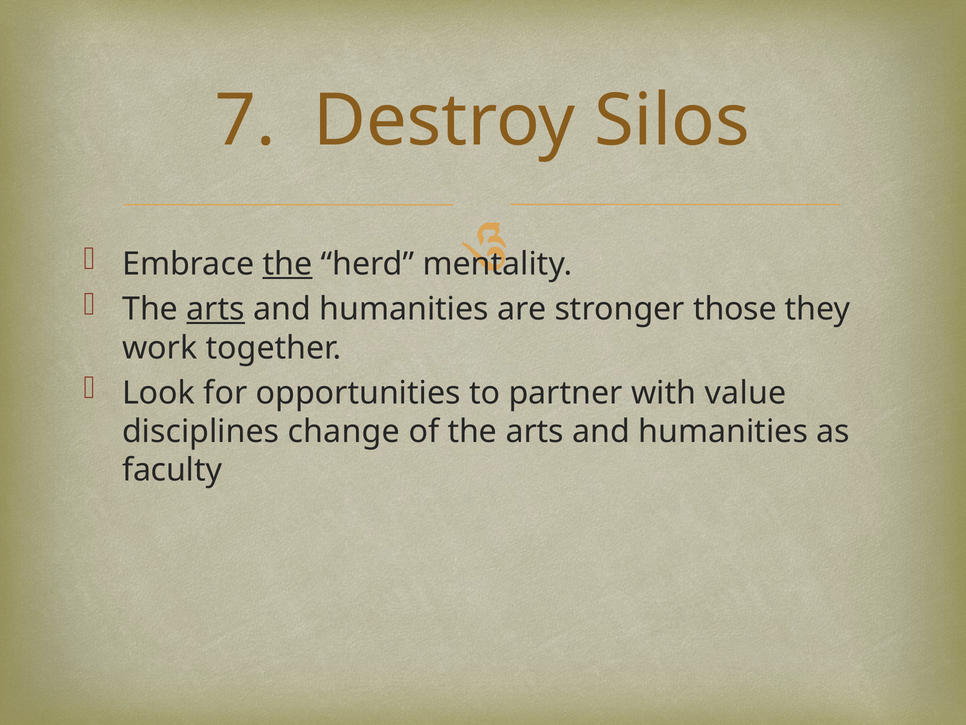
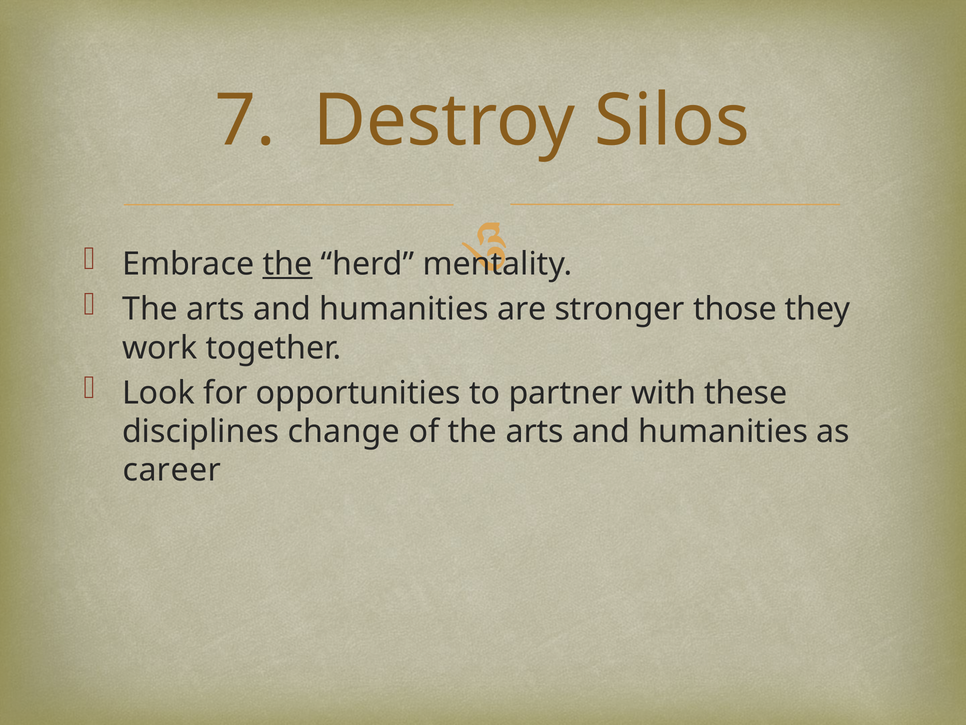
arts at (216, 309) underline: present -> none
value: value -> these
faculty: faculty -> career
